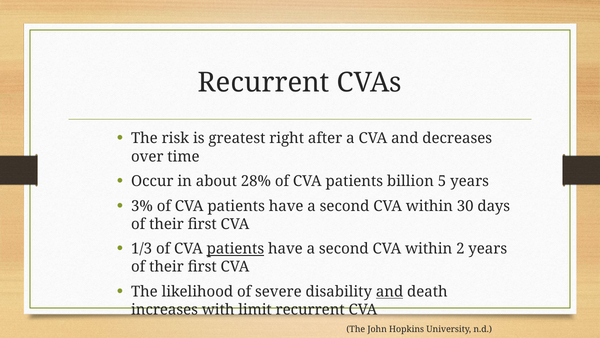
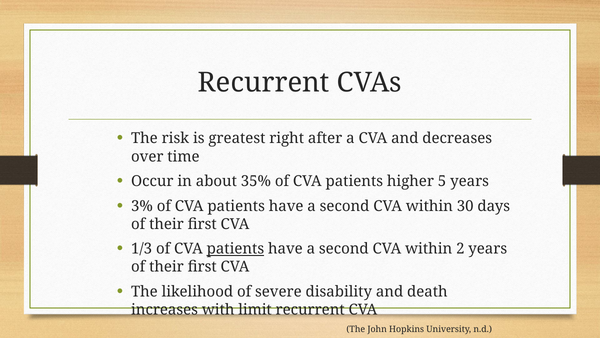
28%: 28% -> 35%
billion: billion -> higher
and at (390, 291) underline: present -> none
